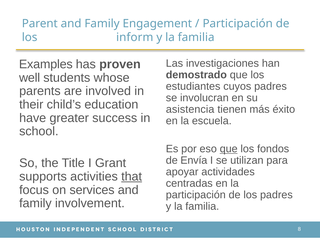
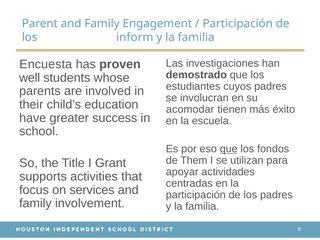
Examples: Examples -> Encuesta
asistencia: asistencia -> acomodar
Envía: Envía -> Them
that underline: present -> none
